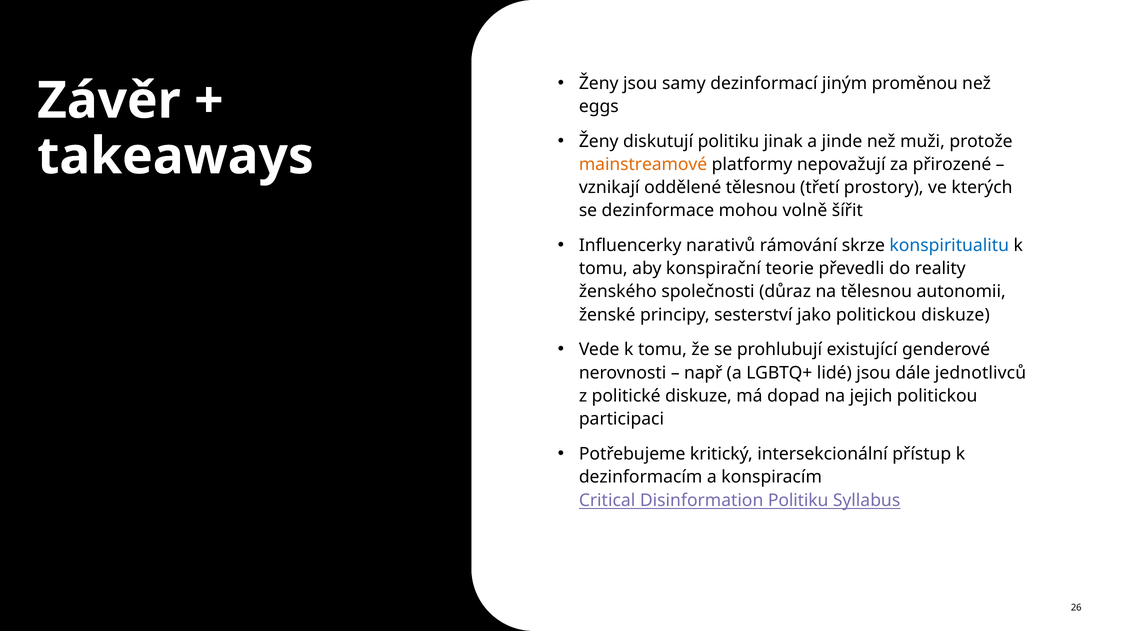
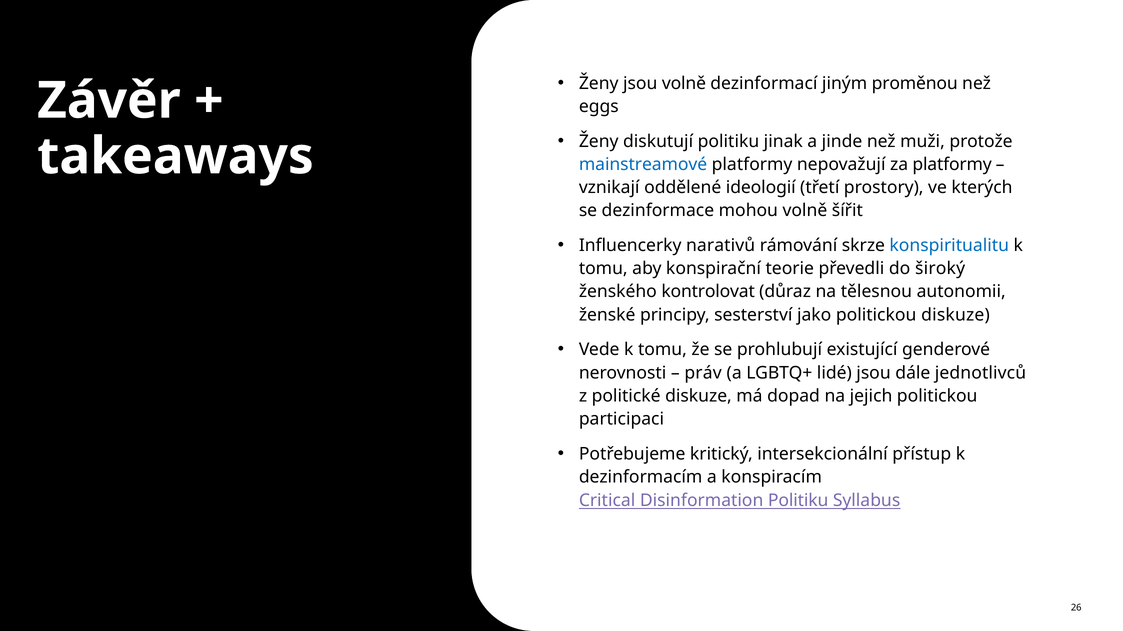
jsou samy: samy -> volně
mainstreamové colour: orange -> blue
za přirozené: přirozené -> platformy
oddělené tělesnou: tělesnou -> ideologií
reality: reality -> široký
společnosti: společnosti -> kontrolovat
např: např -> práv
